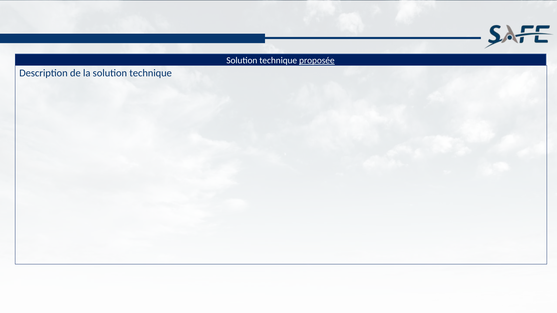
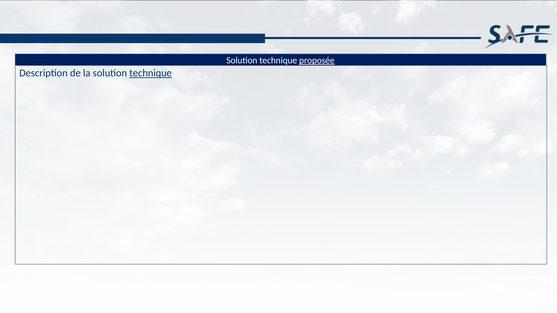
technique at (151, 73) underline: none -> present
